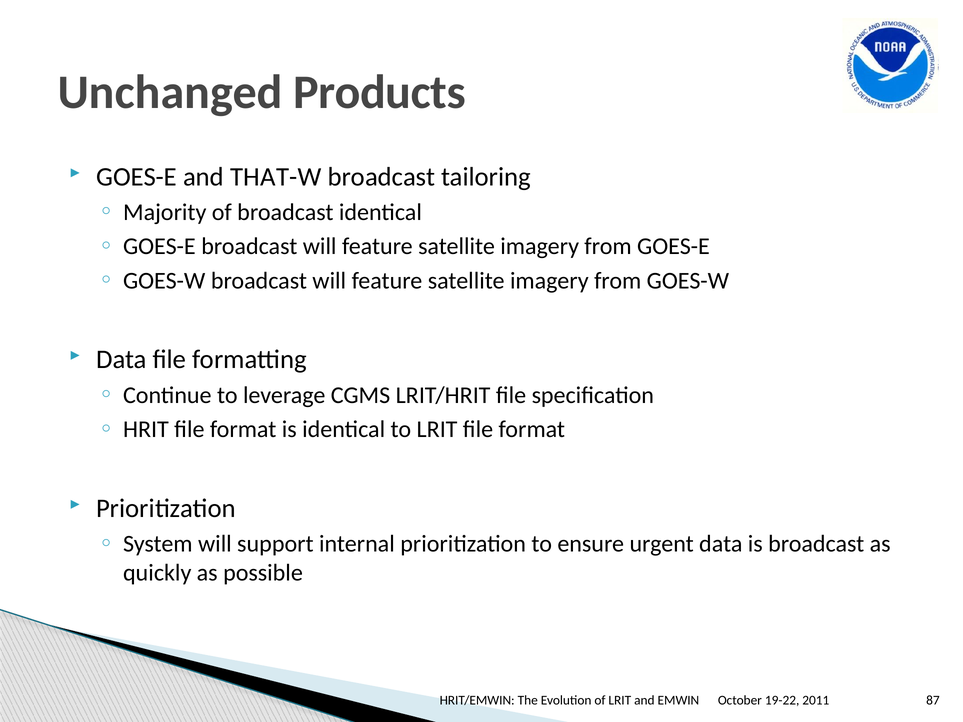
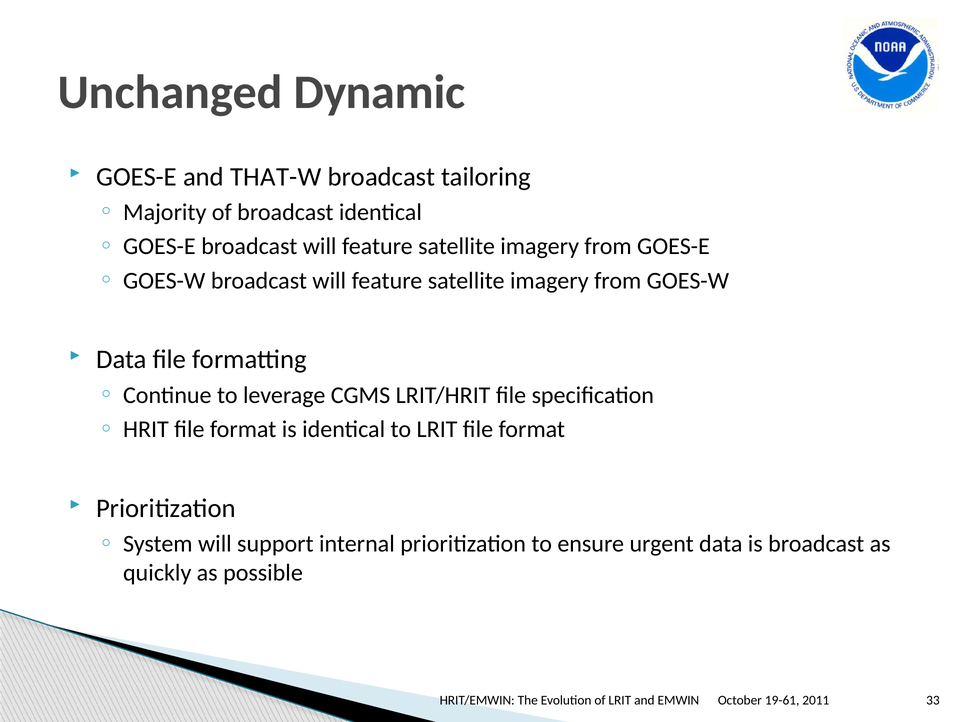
Products: Products -> Dynamic
87: 87 -> 33
19-22: 19-22 -> 19-61
